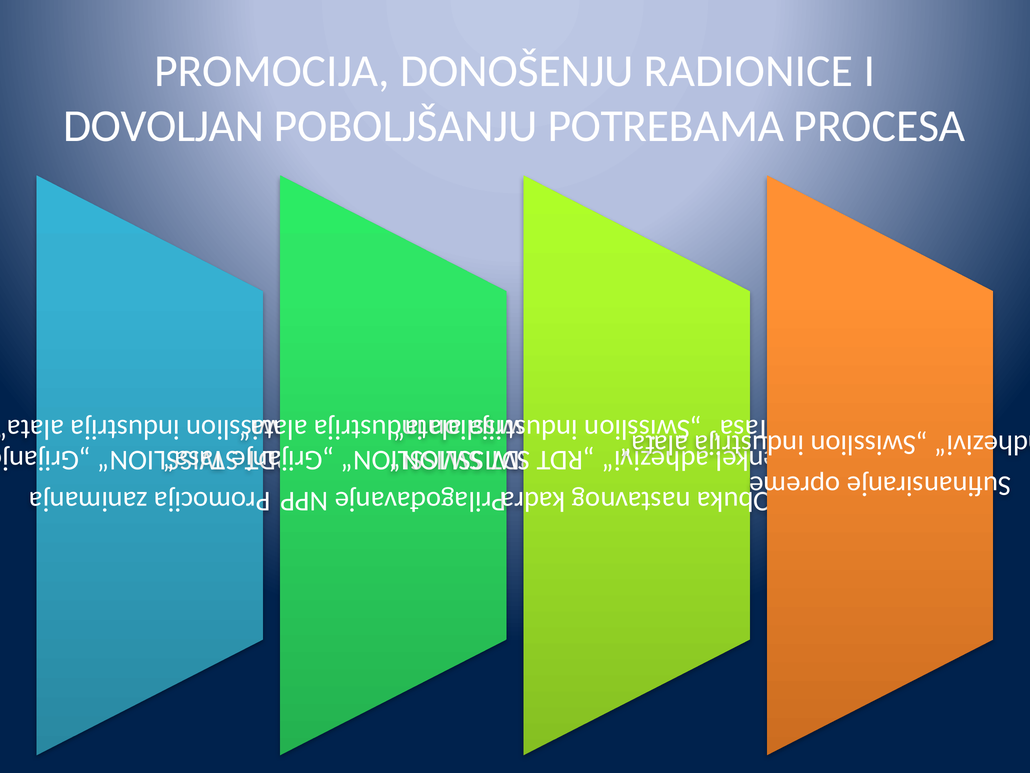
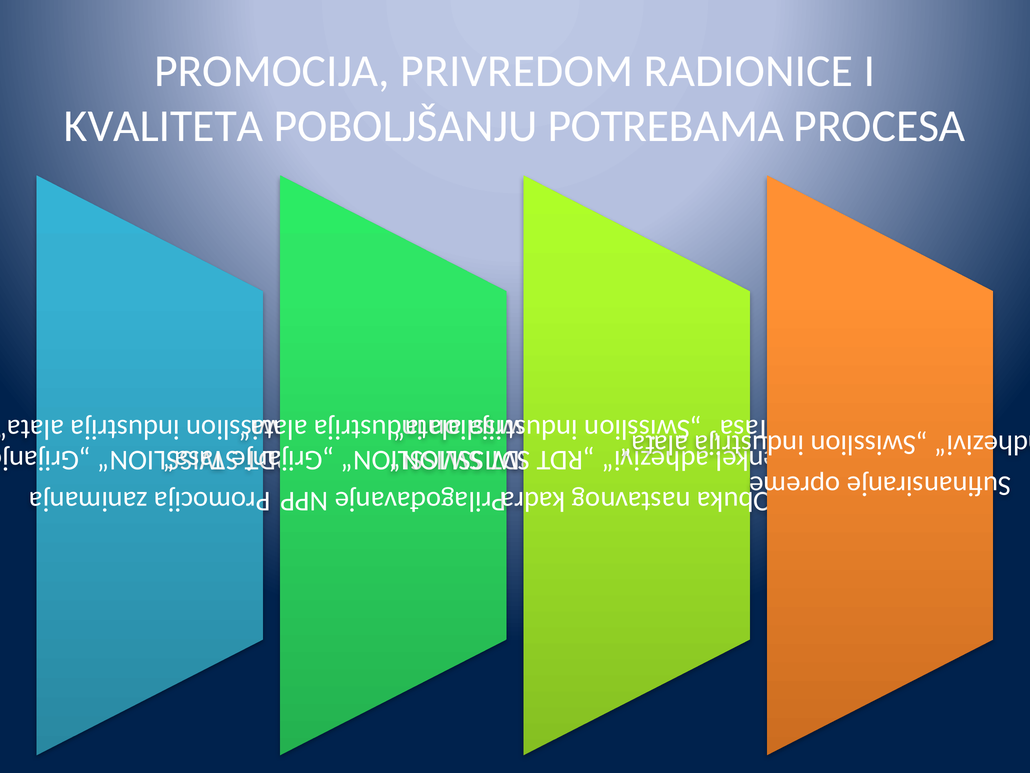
DONOŠENJU: DONOŠENJU -> PRIVREDOM
DOVOLJAN: DOVOLJAN -> KVALITETA
